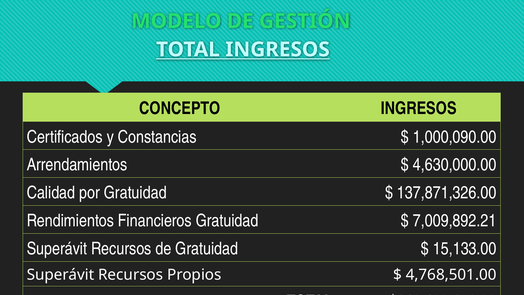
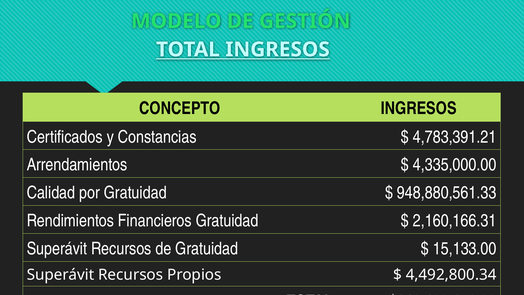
1,000,090.00: 1,000,090.00 -> 4,783,391.21
4,630,000.00: 4,630,000.00 -> 4,335,000.00
137,871,326.00: 137,871,326.00 -> 948,880,561.33
7,009,892.21: 7,009,892.21 -> 2,160,166.31
4,768,501.00: 4,768,501.00 -> 4,492,800.34
